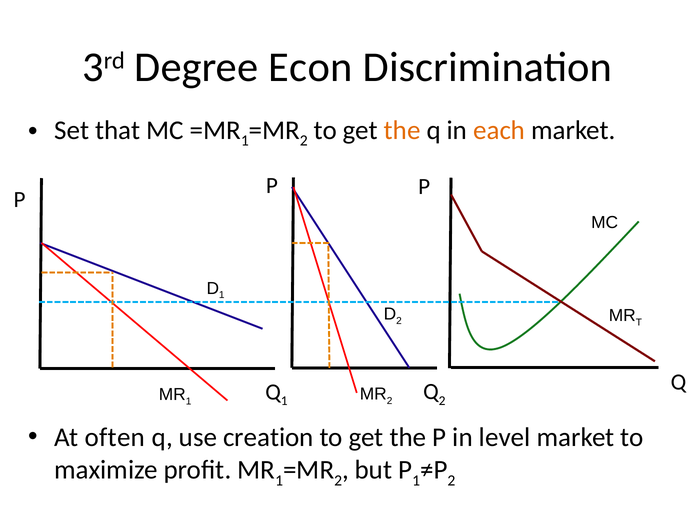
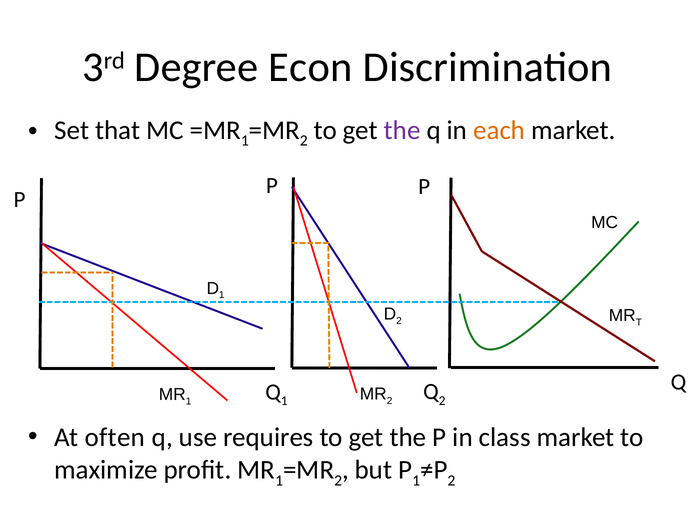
the at (402, 130) colour: orange -> purple
creation: creation -> requires
level: level -> class
